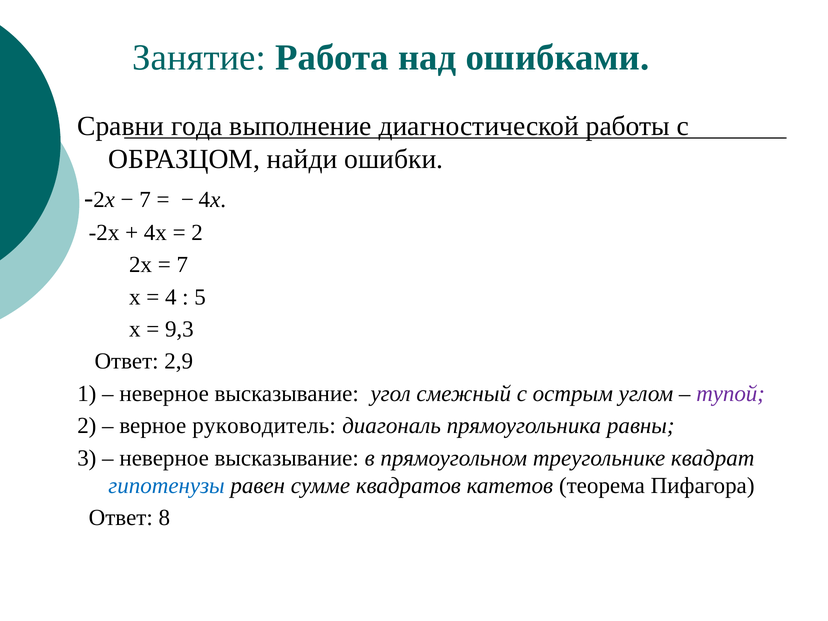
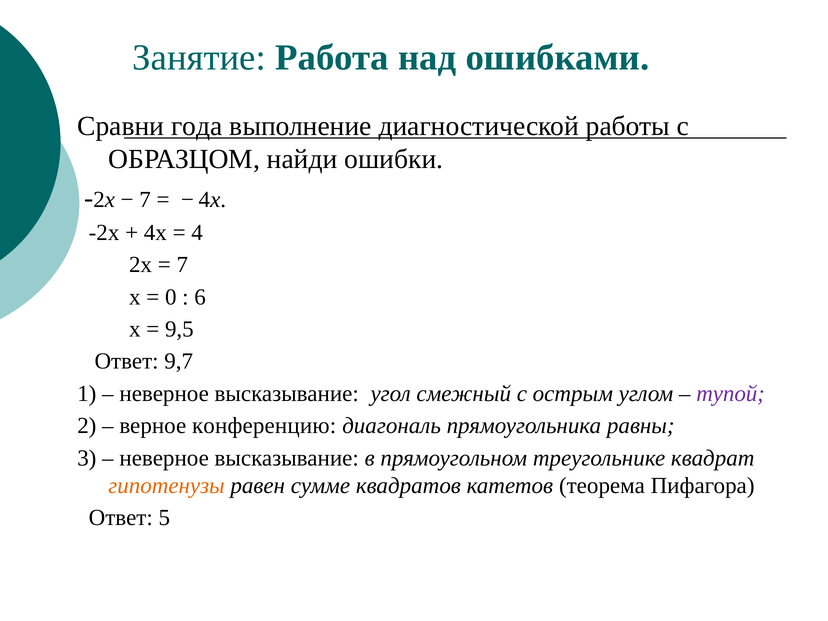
2 at (197, 233): 2 -> 4
4: 4 -> 0
5: 5 -> 6
9,3: 9,3 -> 9,5
2,9: 2,9 -> 9,7
руководитель: руководитель -> конференцию
гипотенузы colour: blue -> orange
8: 8 -> 5
